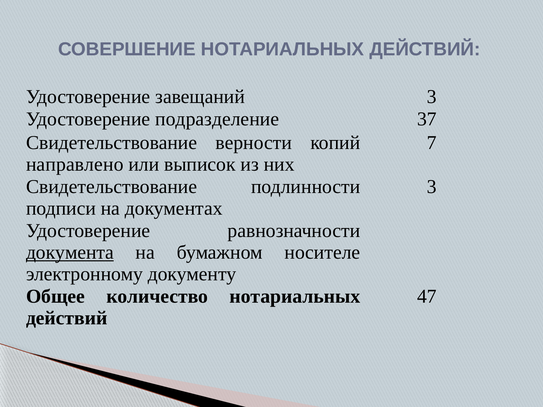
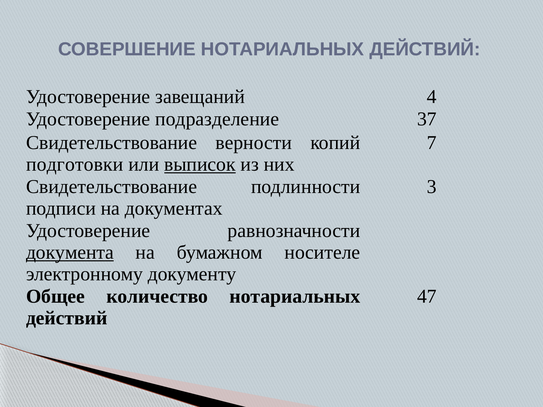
завещаний 3: 3 -> 4
направлено: направлено -> подготовки
выписок underline: none -> present
